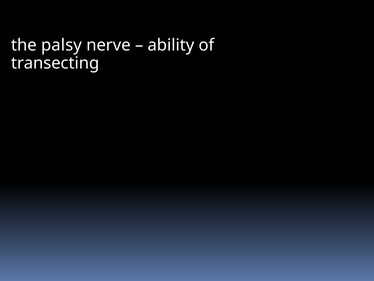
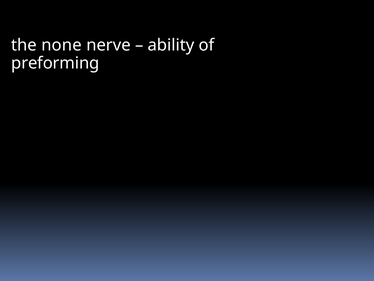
palsy: palsy -> none
transecting: transecting -> preforming
